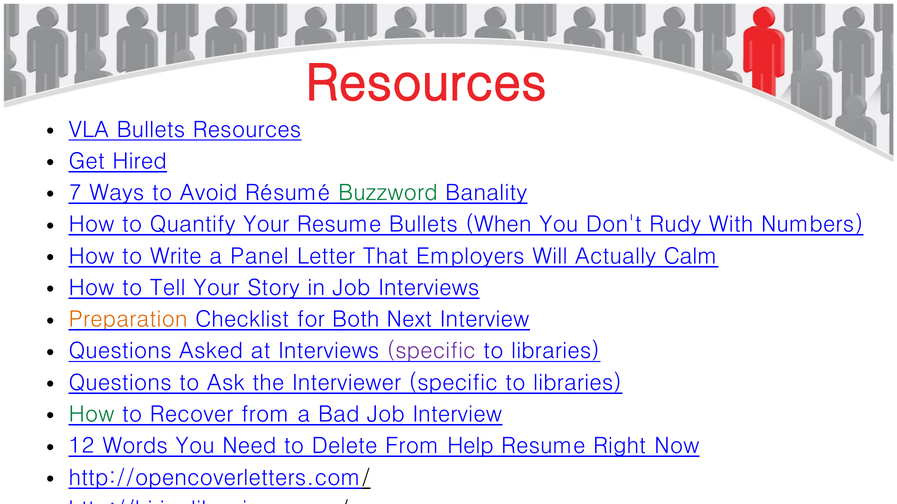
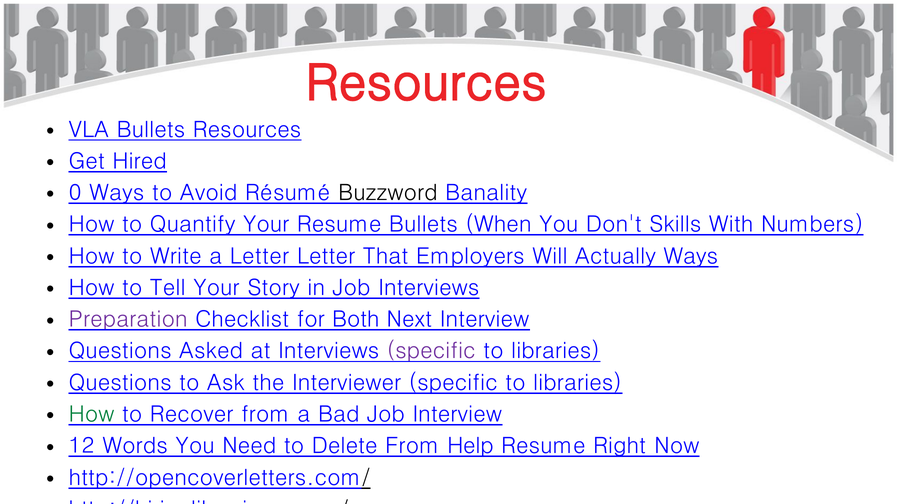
7: 7 -> 0
Buzzword colour: green -> black
Rudy: Rudy -> Skills
a Panel: Panel -> Letter
Actually Calm: Calm -> Ways
Preparation colour: orange -> purple
